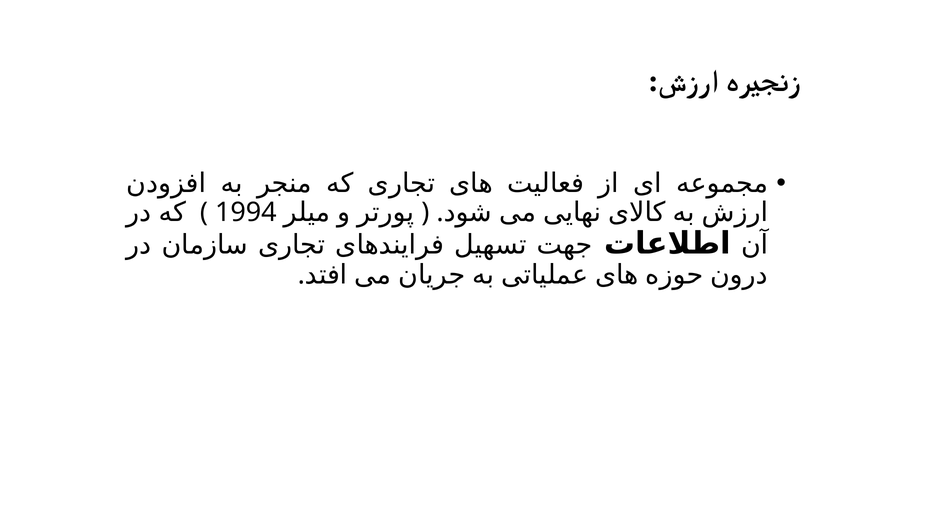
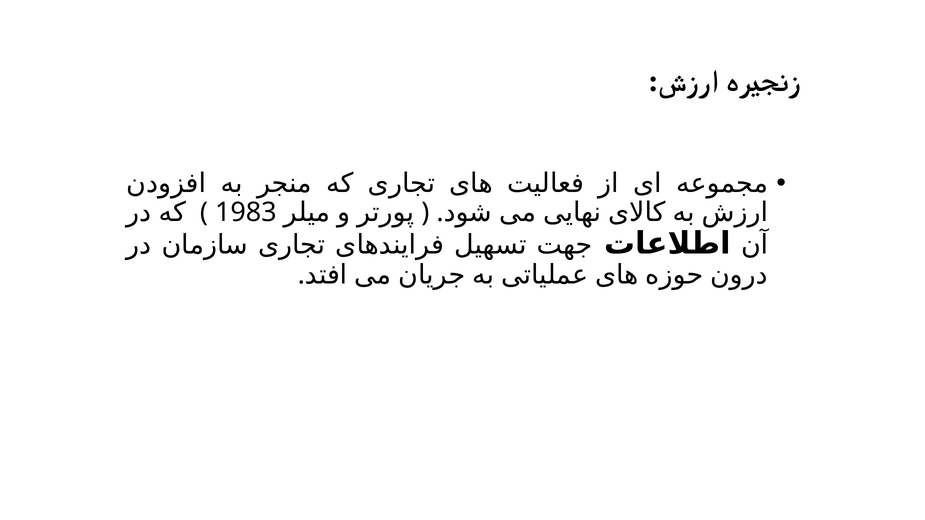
1994: 1994 -> 1983
